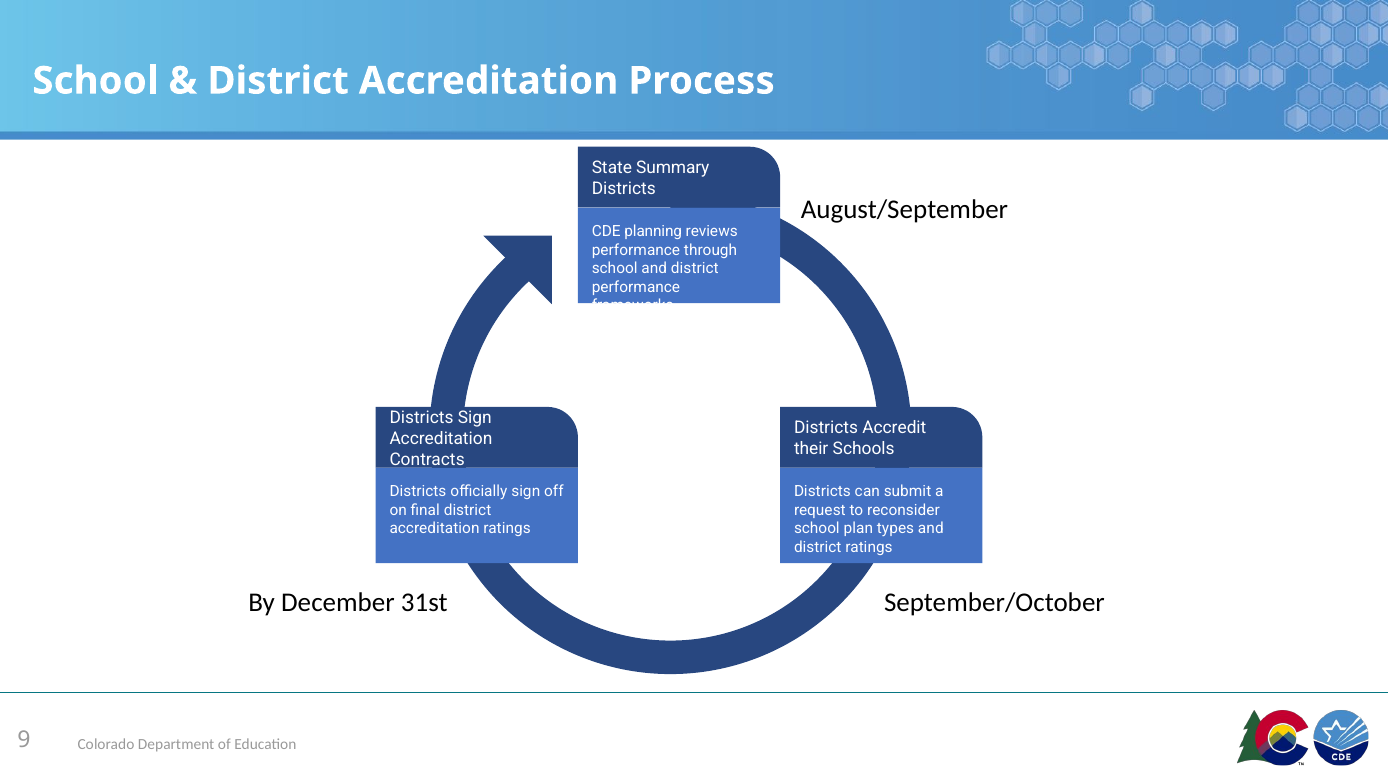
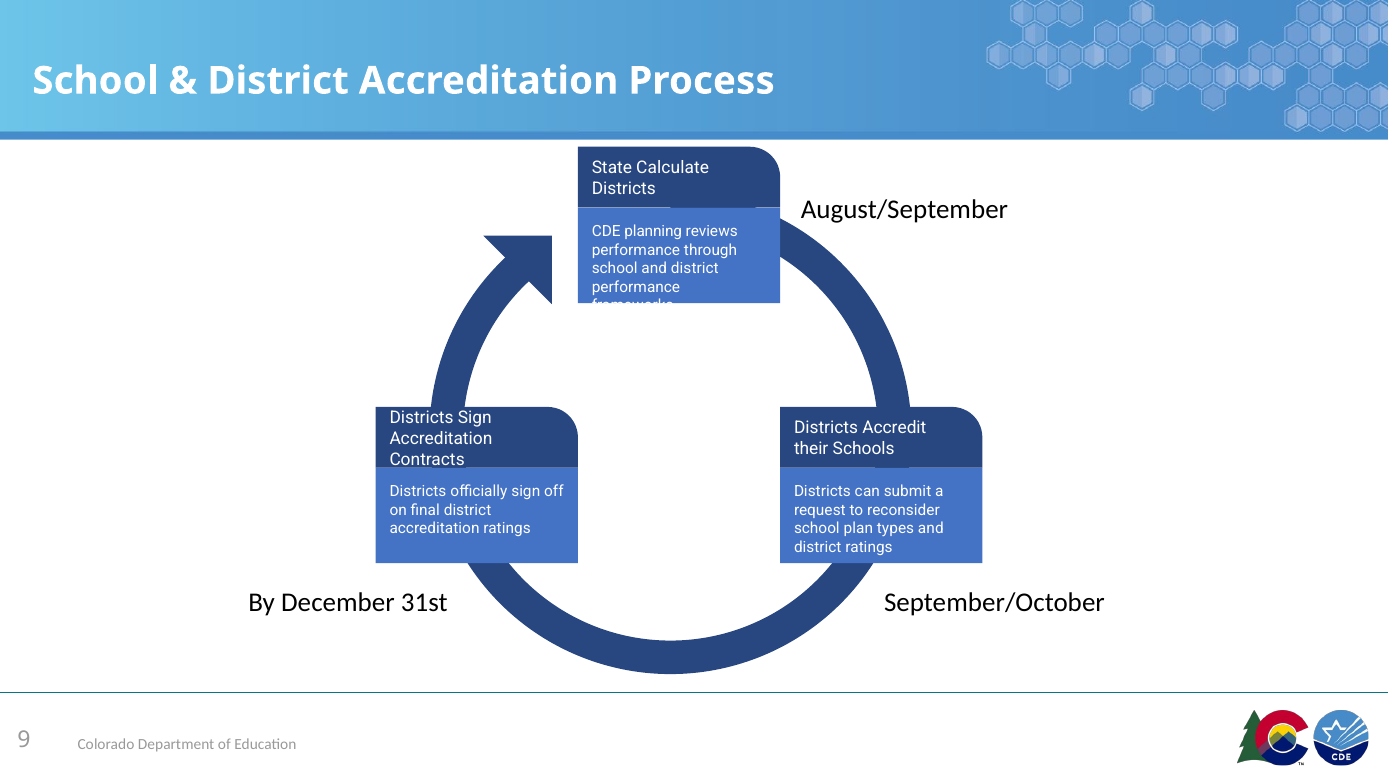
Summary: Summary -> Calculate
